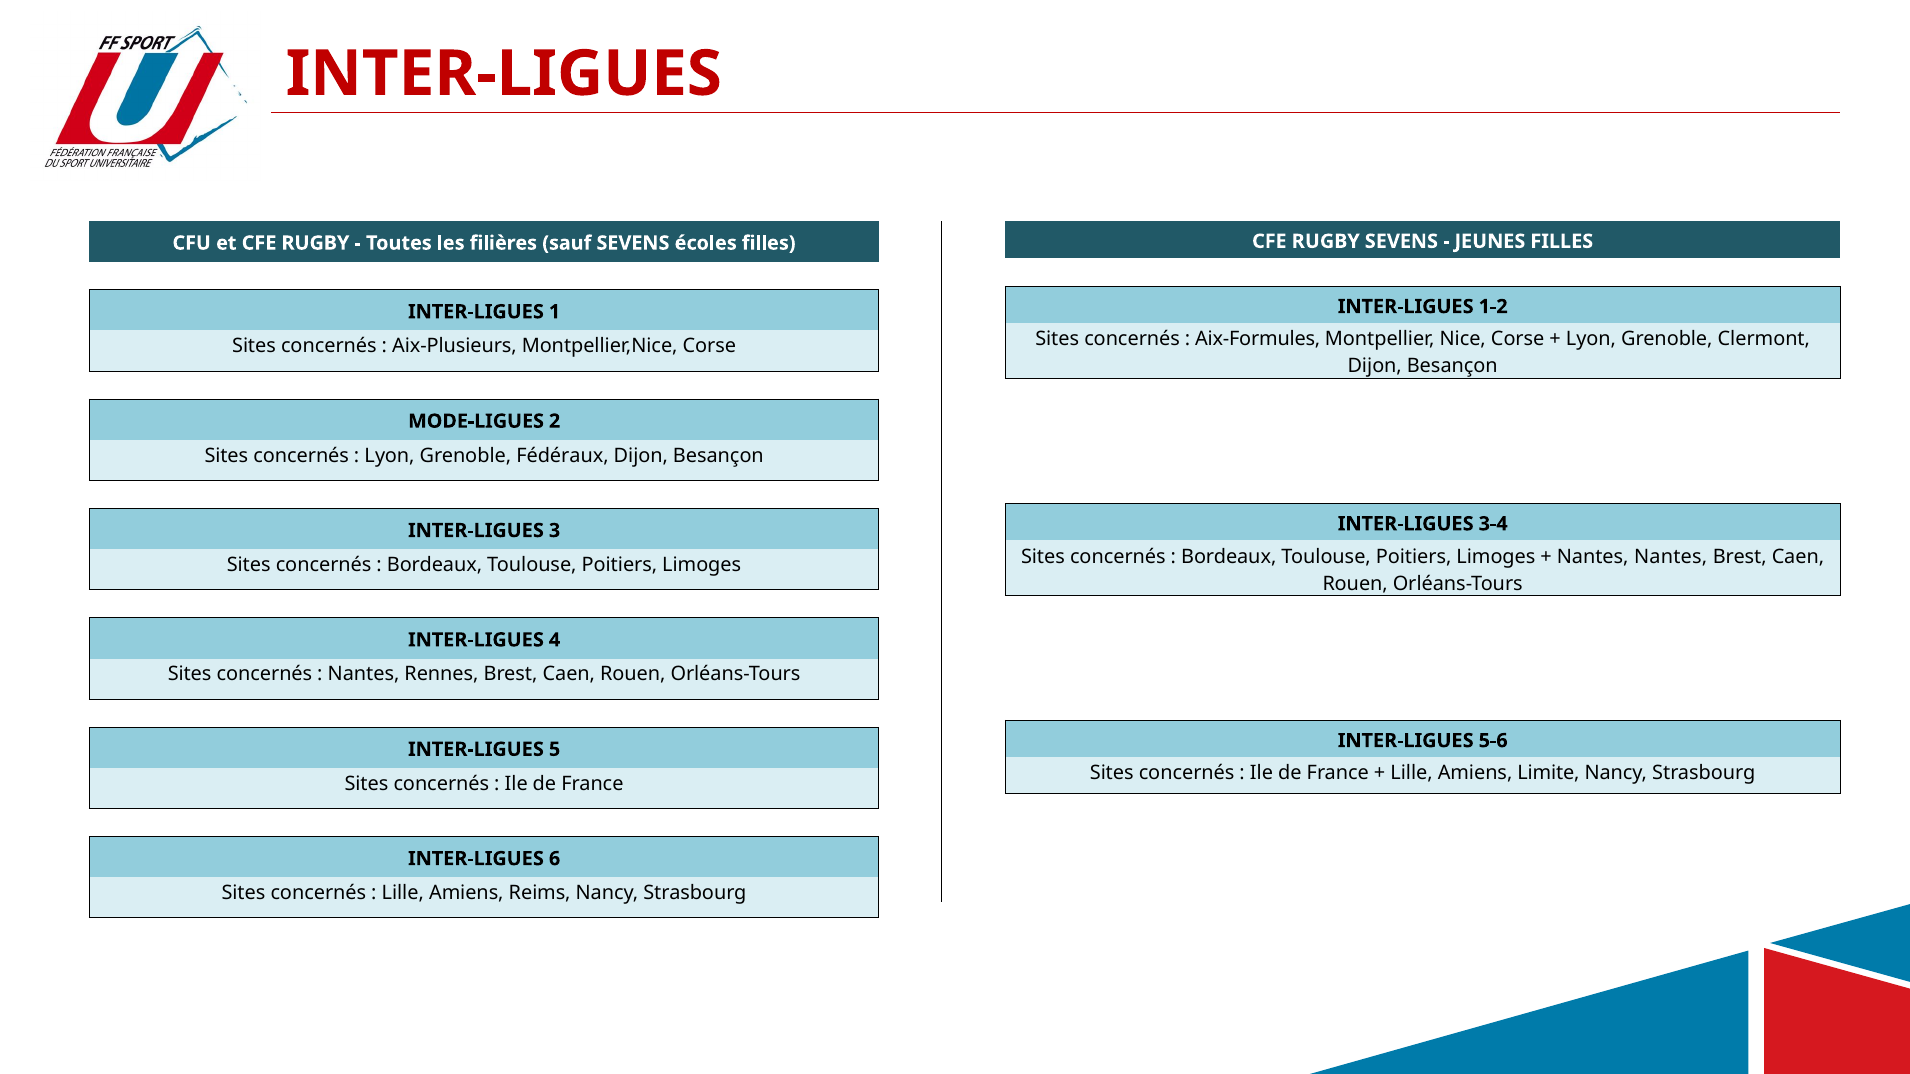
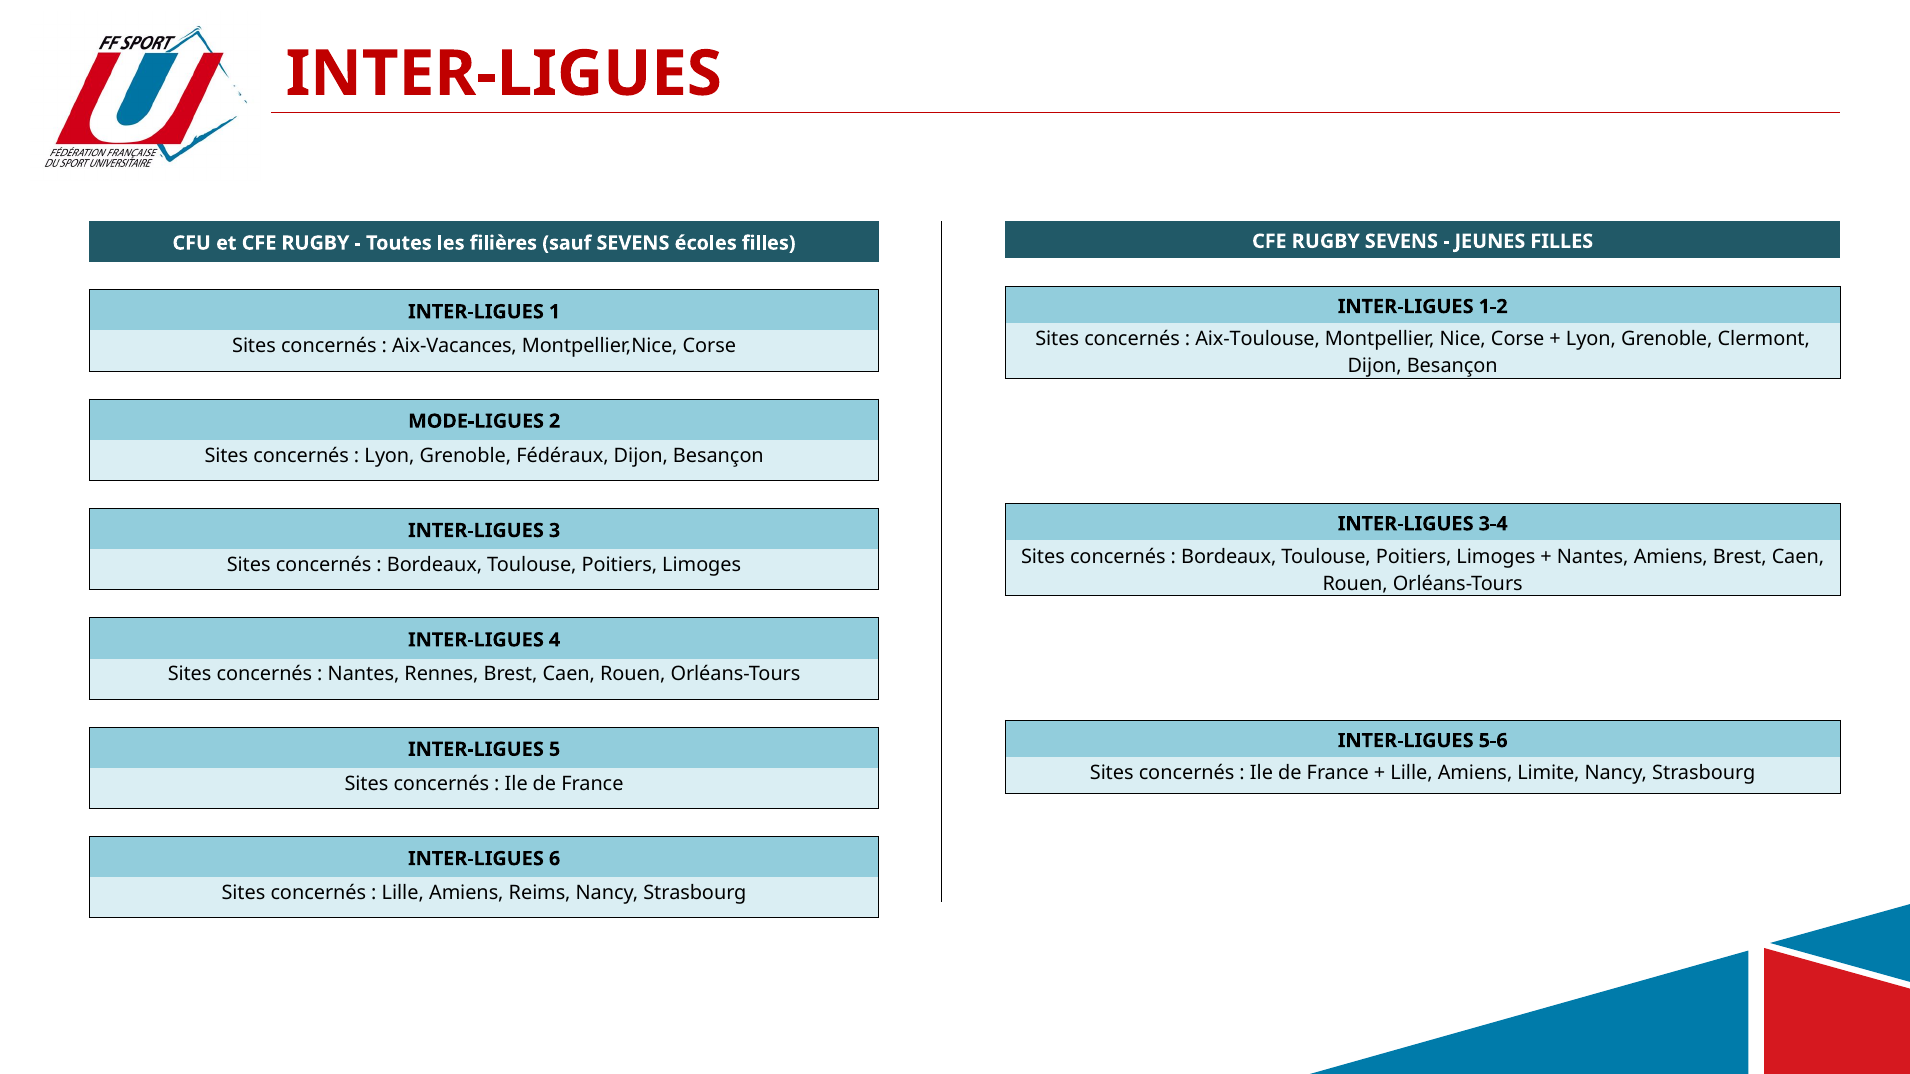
Aix-Formules: Aix-Formules -> Aix-Toulouse
Aix-Plusieurs: Aix-Plusieurs -> Aix-Vacances
Nantes Nantes: Nantes -> Amiens
